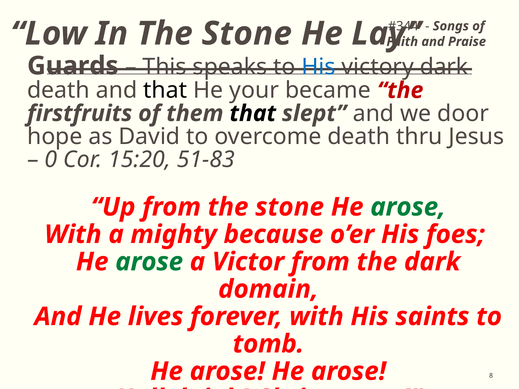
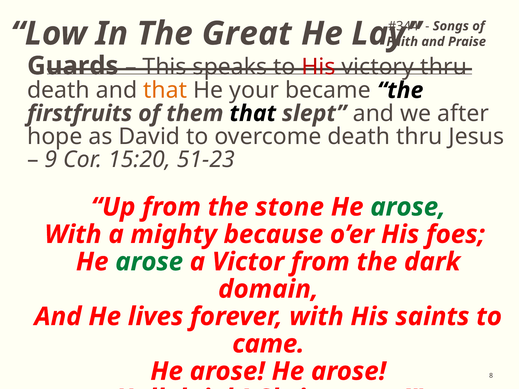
In The Stone: Stone -> Great
His at (319, 67) colour: blue -> red
victory dark: dark -> thru
that at (165, 90) colour: black -> orange
the at (400, 90) colour: red -> black
door: door -> after
0: 0 -> 9
51-83: 51-83 -> 51-23
tomb: tomb -> came
